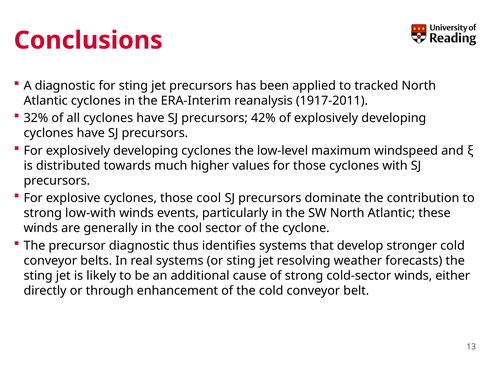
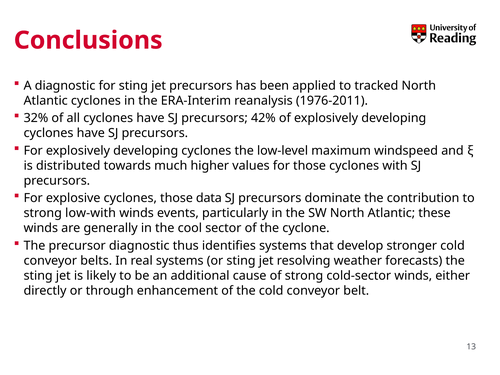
1917-2011: 1917-2011 -> 1976-2011
those cool: cool -> data
